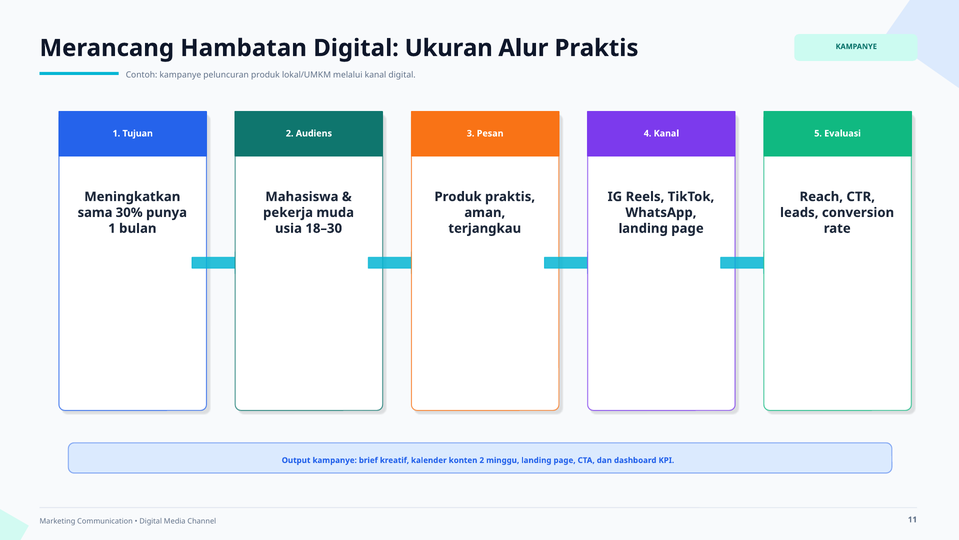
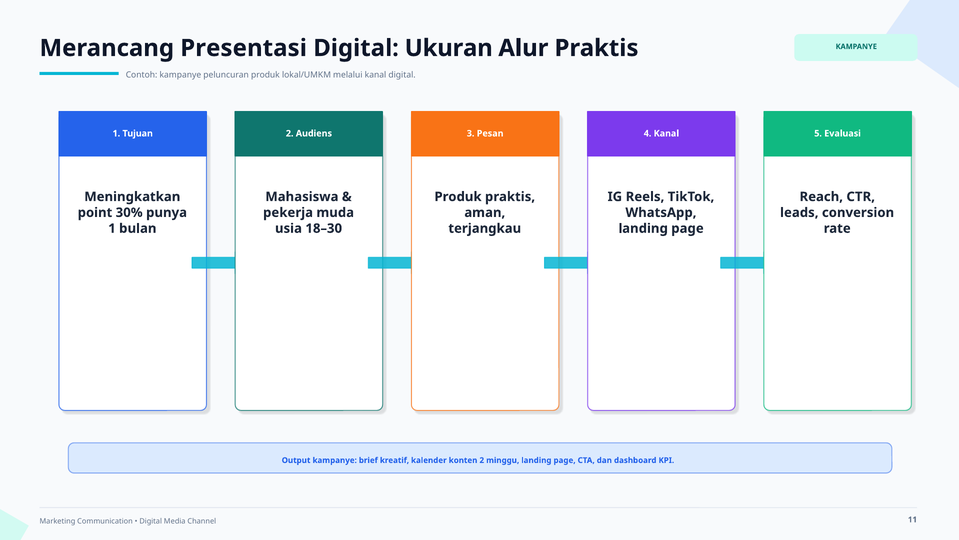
Hambatan: Hambatan -> Presentasi
sama: sama -> point
